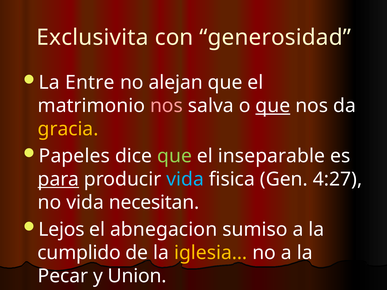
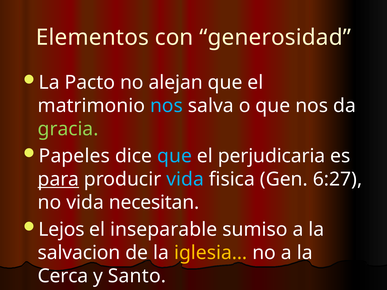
Exclusivita: Exclusivita -> Elementos
Entre: Entre -> Pacto
nos at (166, 106) colour: pink -> light blue
que at (273, 106) underline: present -> none
gracia colour: yellow -> light green
que at (175, 156) colour: light green -> light blue
inseparable: inseparable -> perjudicaria
4:27: 4:27 -> 6:27
abnegacion: abnegacion -> inseparable
cumplido: cumplido -> salvacion
Pecar: Pecar -> Cerca
Union: Union -> Santo
